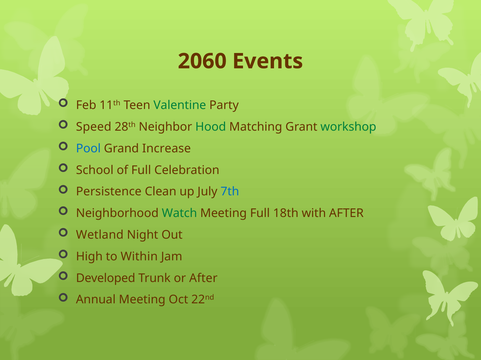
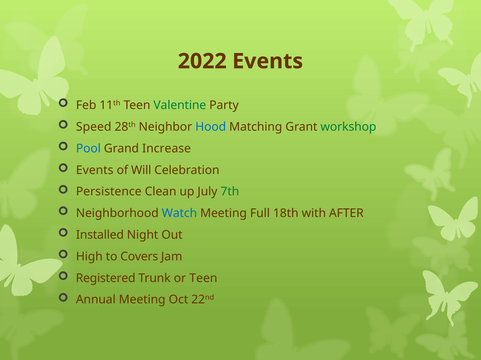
2060: 2060 -> 2022
Hood colour: green -> blue
School at (95, 170): School -> Events
of Full: Full -> Will
7th colour: blue -> green
Watch colour: green -> blue
Wetland: Wetland -> Installed
Within: Within -> Covers
Developed: Developed -> Registered
or After: After -> Teen
